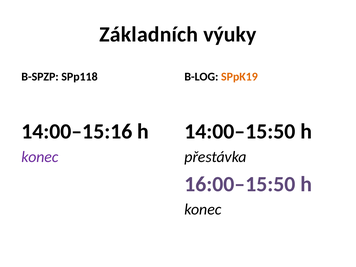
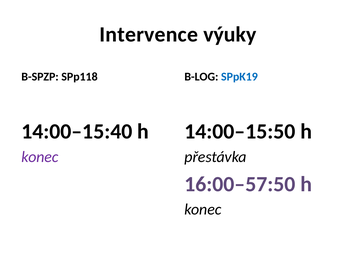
Základních: Základních -> Intervence
SPpK19 colour: orange -> blue
14:00–15:16: 14:00–15:16 -> 14:00–15:40
16:00–15:50: 16:00–15:50 -> 16:00–57:50
